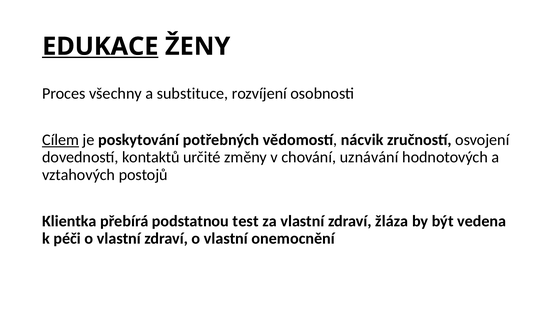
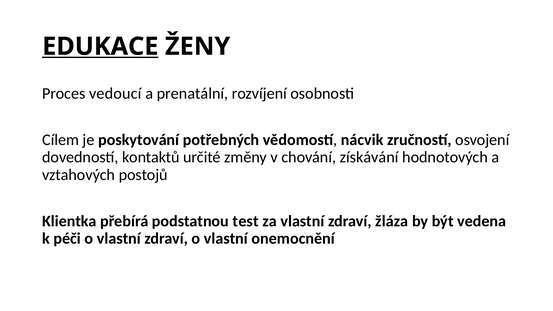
všechny: všechny -> vedoucí
substituce: substituce -> prenatální
Cílem underline: present -> none
uznávání: uznávání -> získávání
